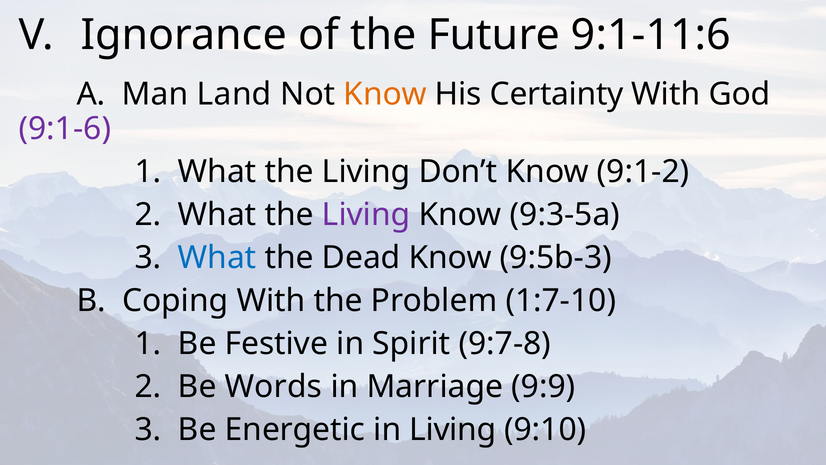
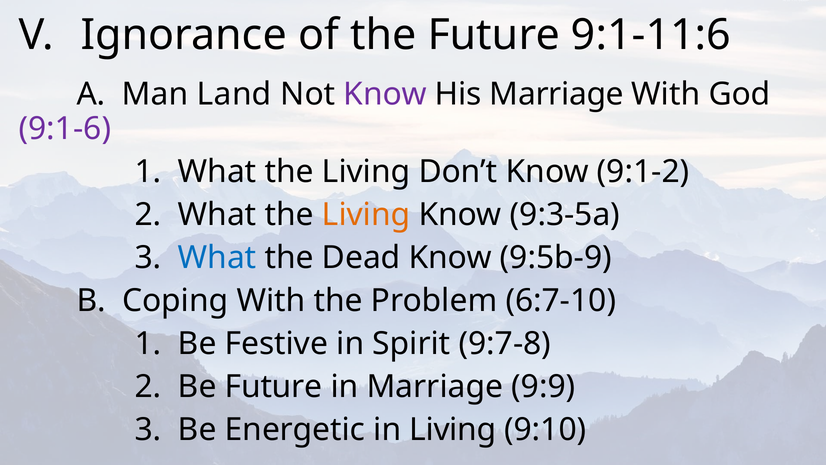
Know at (385, 94) colour: orange -> purple
His Certainty: Certainty -> Marriage
Living at (366, 215) colour: purple -> orange
9:5b-3: 9:5b-3 -> 9:5b-9
1:7-10: 1:7-10 -> 6:7-10
Be Words: Words -> Future
